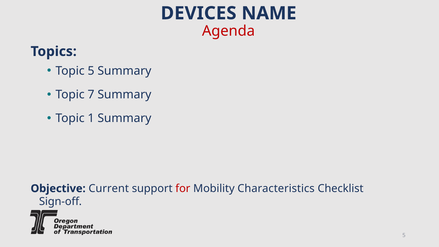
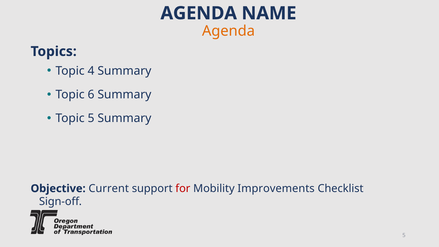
DEVICES at (199, 13): DEVICES -> AGENDA
Agenda at (228, 31) colour: red -> orange
Topic 5: 5 -> 4
7: 7 -> 6
Topic 1: 1 -> 5
Characteristics: Characteristics -> Improvements
